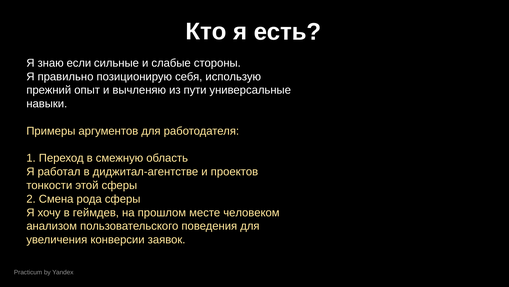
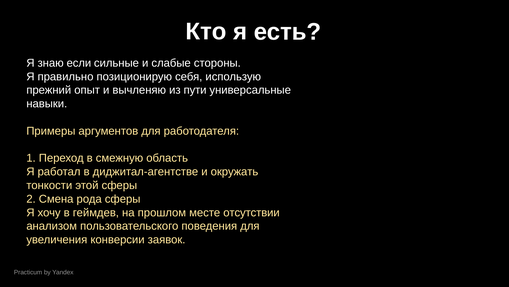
проектов: проектов -> окружать
человеком: человеком -> отсутствии
